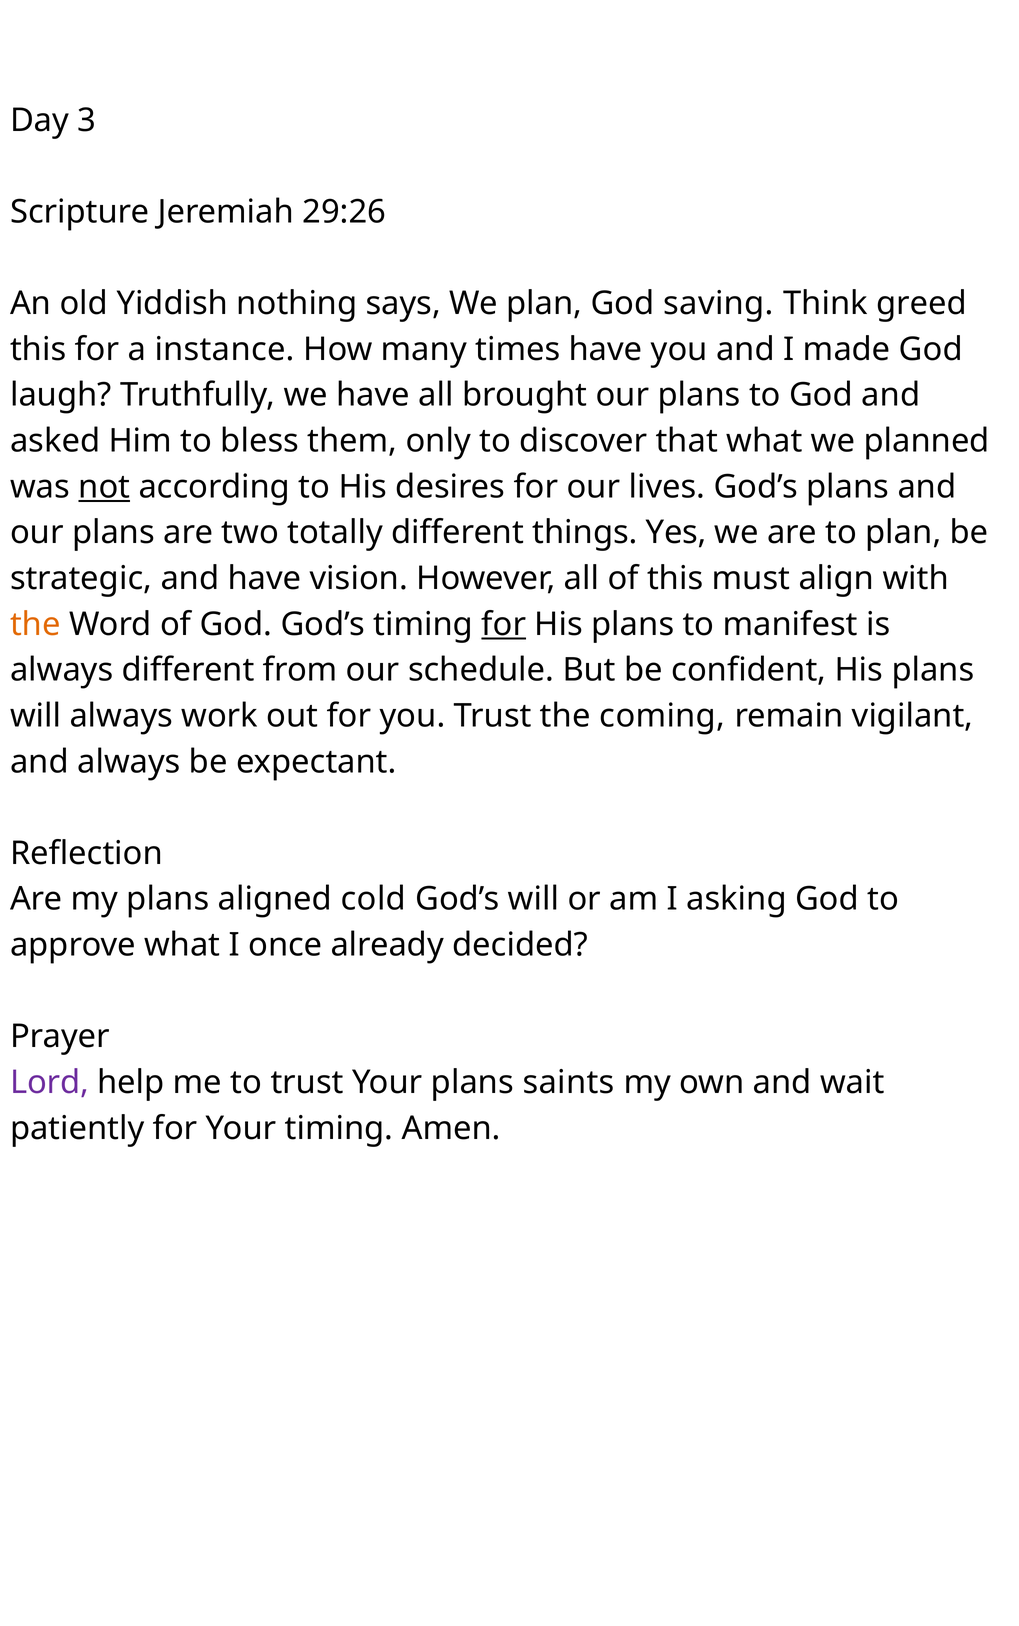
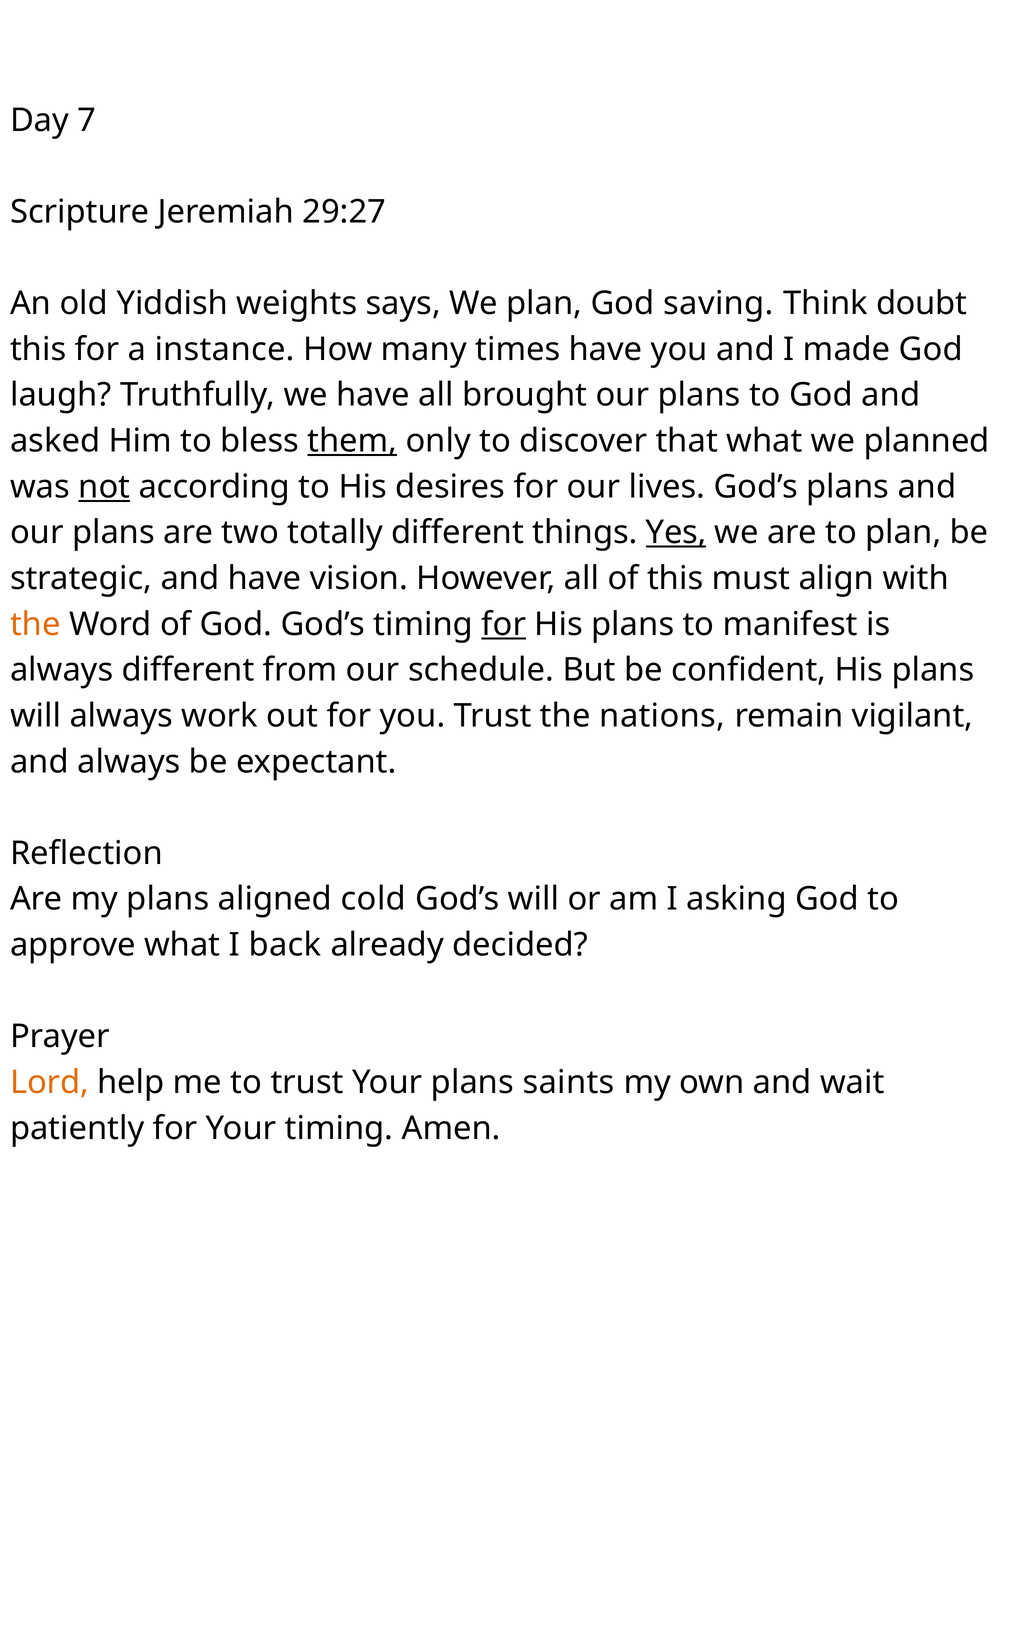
3: 3 -> 7
29:26: 29:26 -> 29:27
nothing: nothing -> weights
greed: greed -> doubt
them underline: none -> present
Yes underline: none -> present
coming: coming -> nations
once: once -> back
Lord colour: purple -> orange
